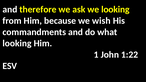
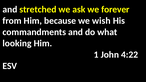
therefore: therefore -> stretched
we looking: looking -> forever
1:22: 1:22 -> 4:22
